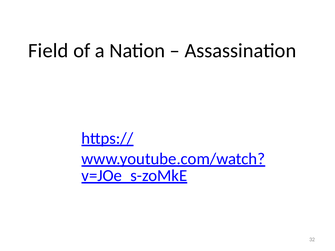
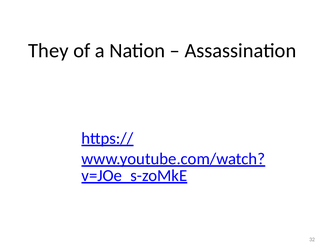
Field: Field -> They
